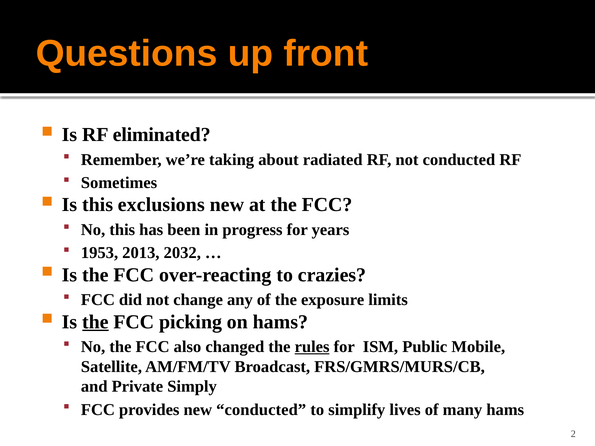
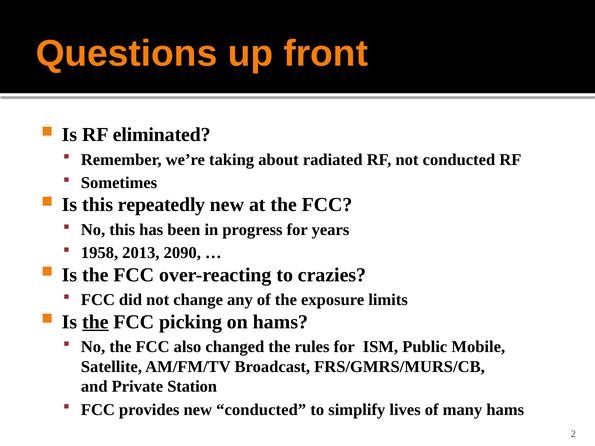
exclusions: exclusions -> repeatedly
1953: 1953 -> 1958
2032: 2032 -> 2090
rules underline: present -> none
Simply: Simply -> Station
